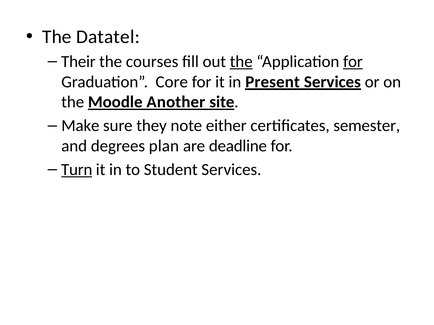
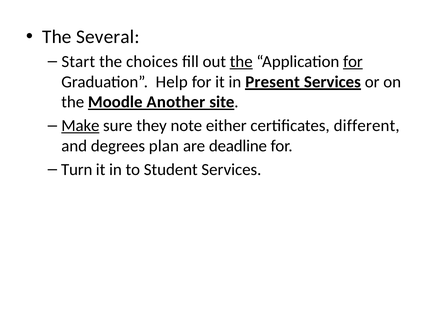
Datatel: Datatel -> Several
Their: Their -> Start
courses: courses -> choices
Core: Core -> Help
Make underline: none -> present
semester: semester -> different
Turn underline: present -> none
